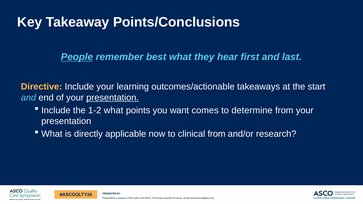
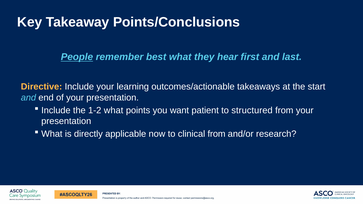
presentation at (113, 98) underline: present -> none
comes: comes -> patient
determine: determine -> structured
